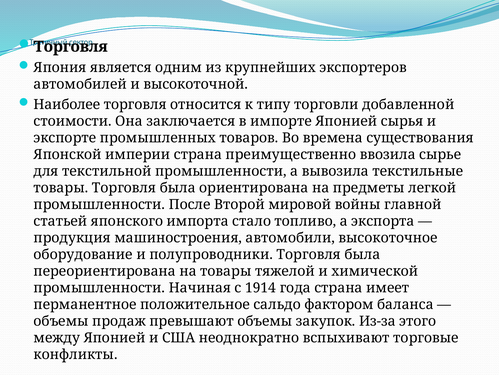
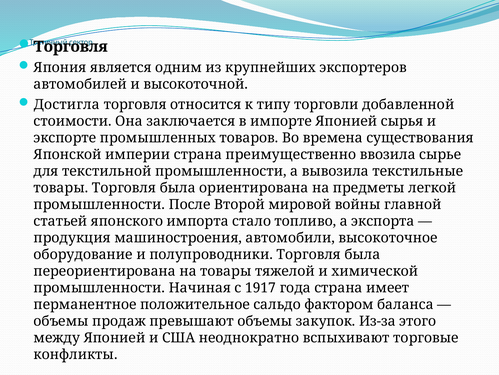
Наиболее: Наиболее -> Достигла
1914: 1914 -> 1917
